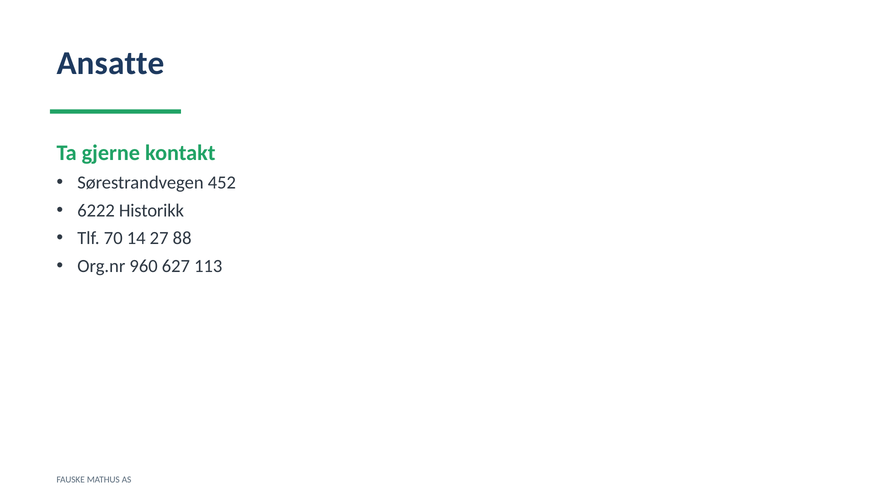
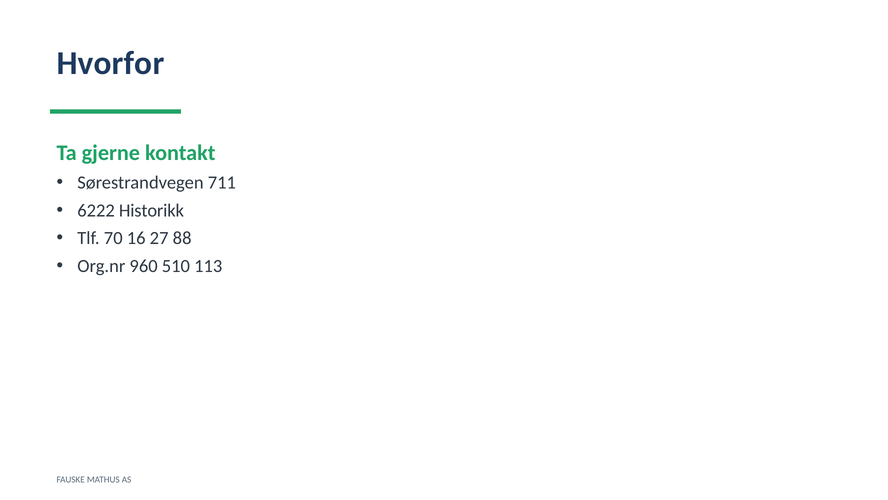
Ansatte: Ansatte -> Hvorfor
452: 452 -> 711
14: 14 -> 16
627: 627 -> 510
